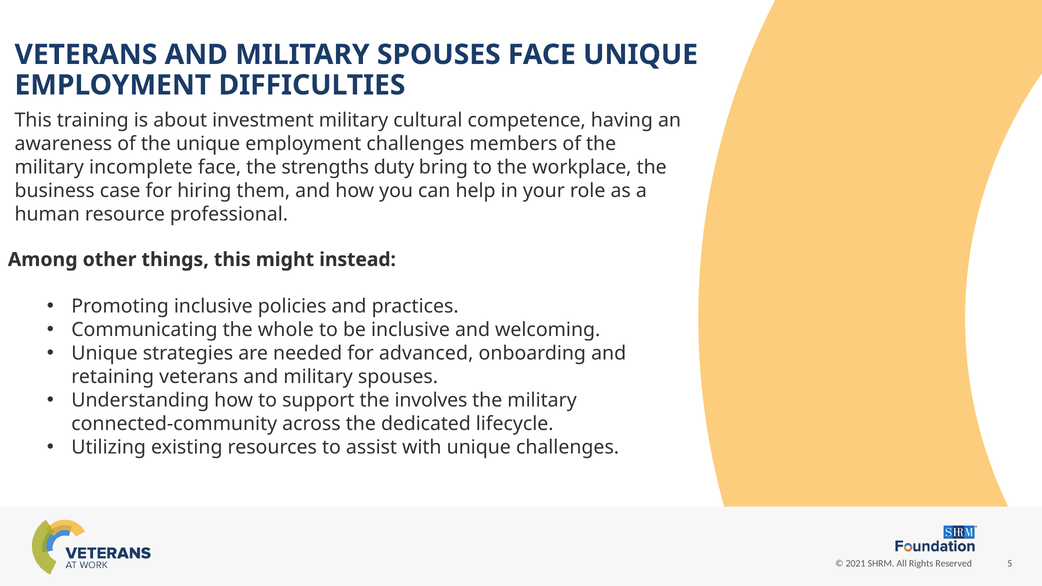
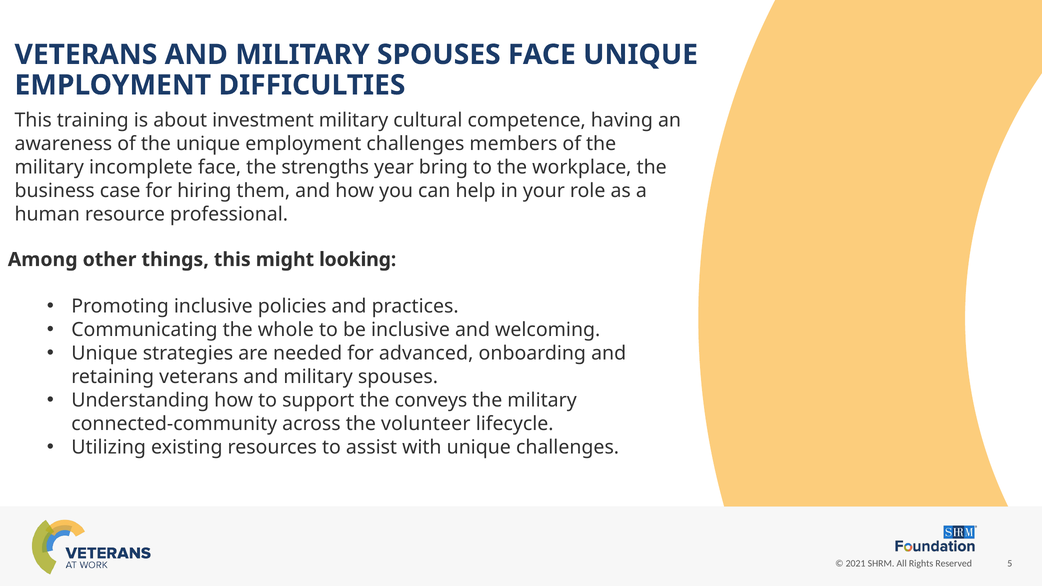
duty: duty -> year
instead: instead -> looking
involves: involves -> conveys
dedicated: dedicated -> volunteer
